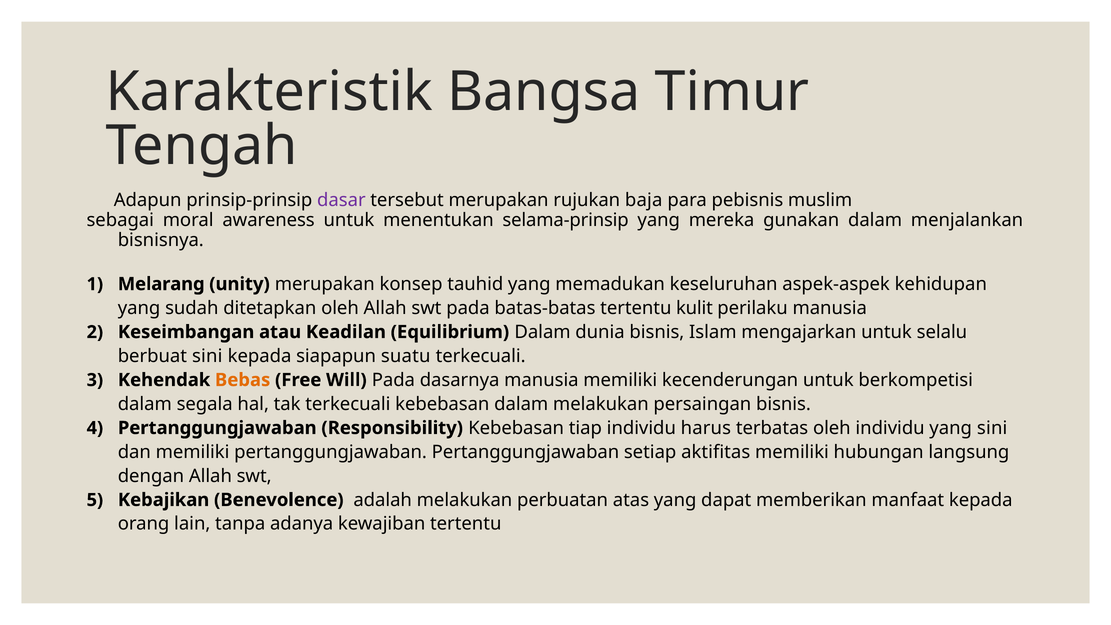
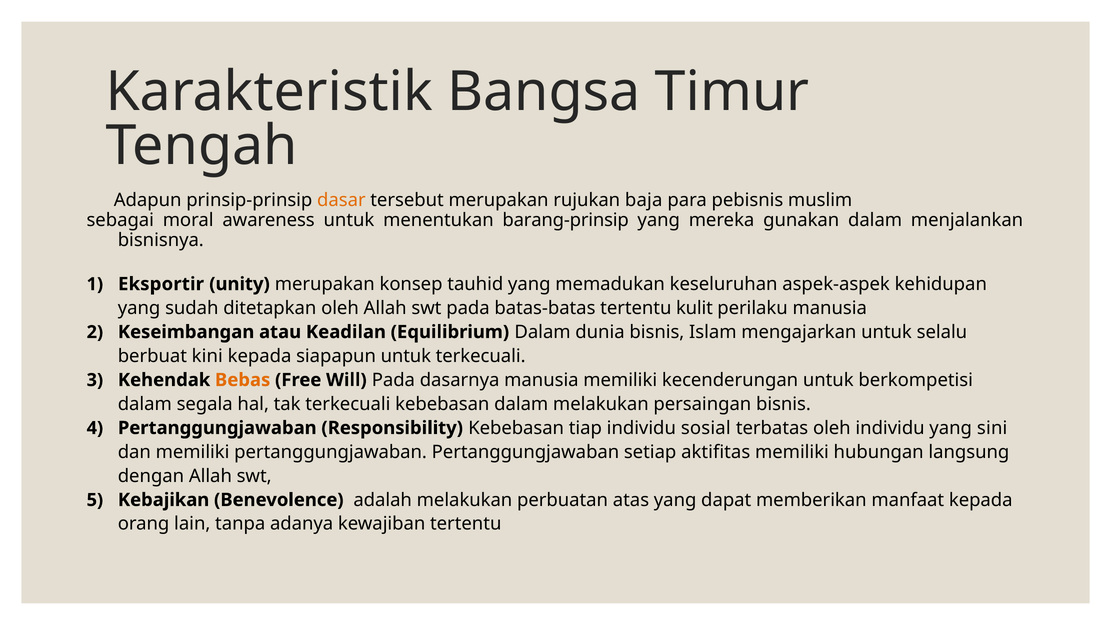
dasar colour: purple -> orange
selama-prinsip: selama-prinsip -> barang-prinsip
Melarang: Melarang -> Eksportir
berbuat sini: sini -> kini
siapapun suatu: suatu -> untuk
harus: harus -> sosial
